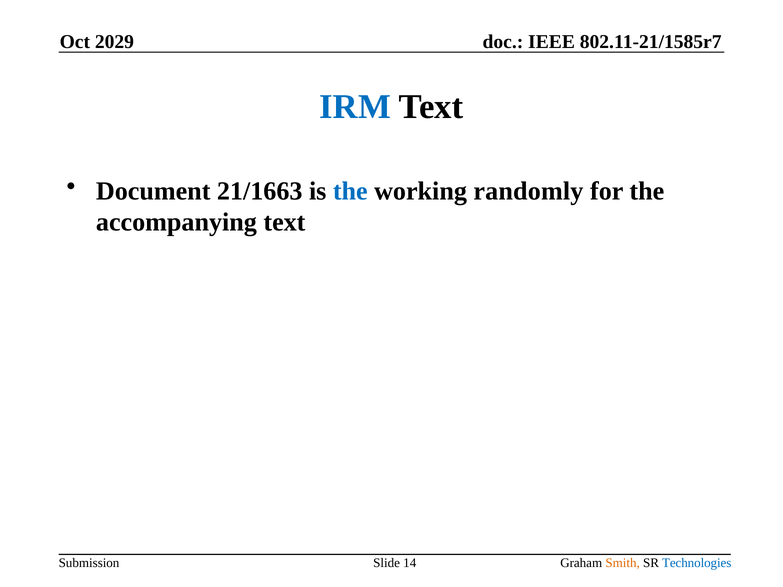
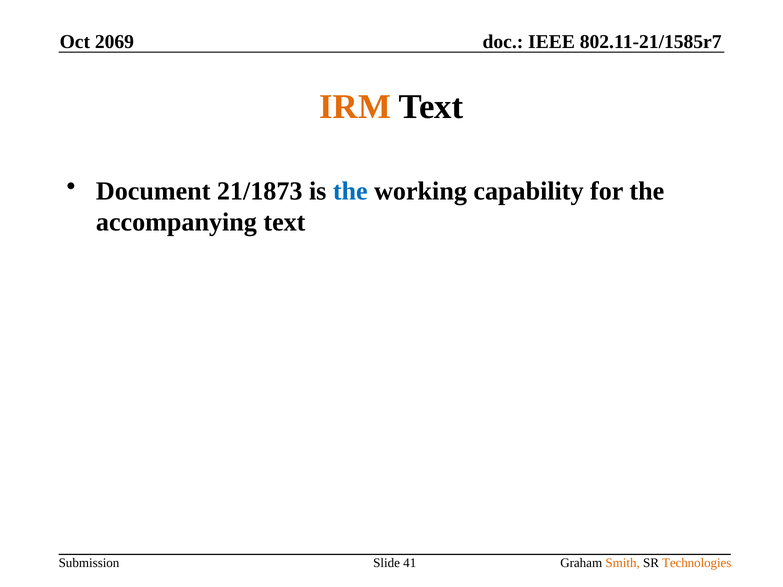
2029: 2029 -> 2069
IRM colour: blue -> orange
21/1663: 21/1663 -> 21/1873
randomly: randomly -> capability
14: 14 -> 41
Technologies colour: blue -> orange
